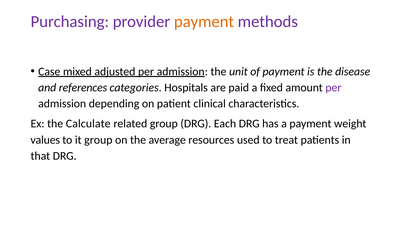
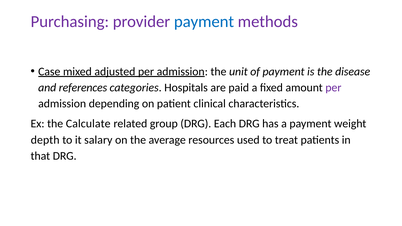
payment at (204, 22) colour: orange -> blue
values: values -> depth
it group: group -> salary
